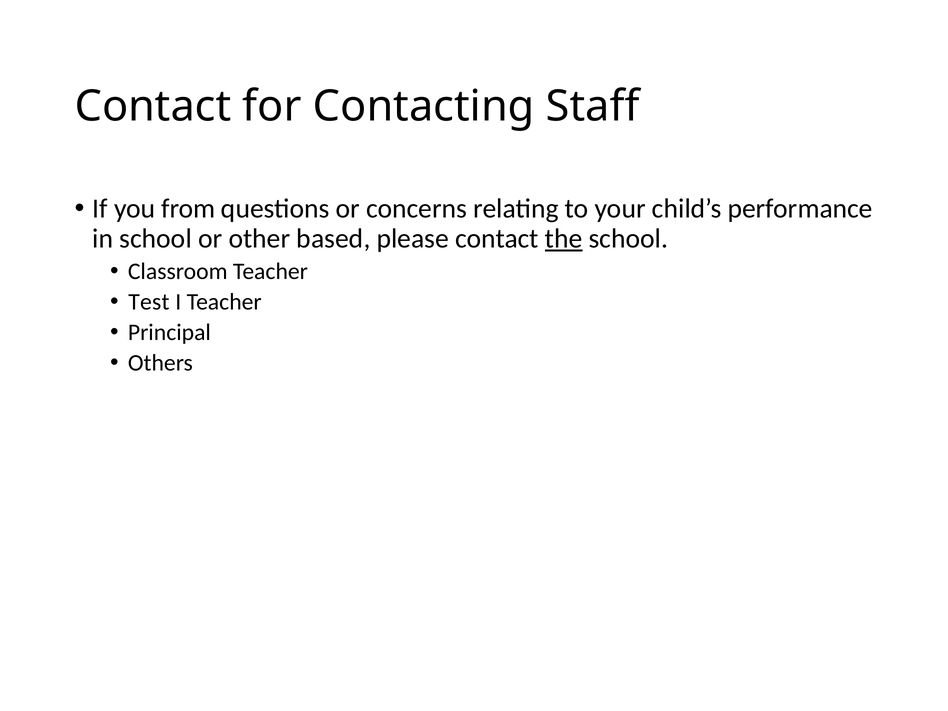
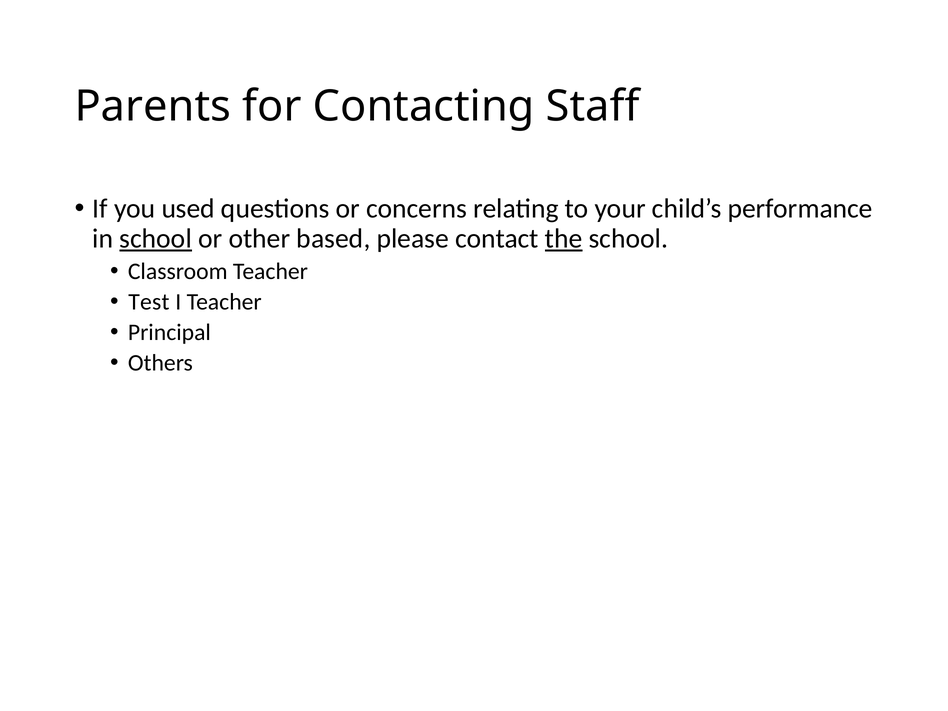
Contact at (153, 106): Contact -> Parents
from: from -> used
school at (156, 239) underline: none -> present
